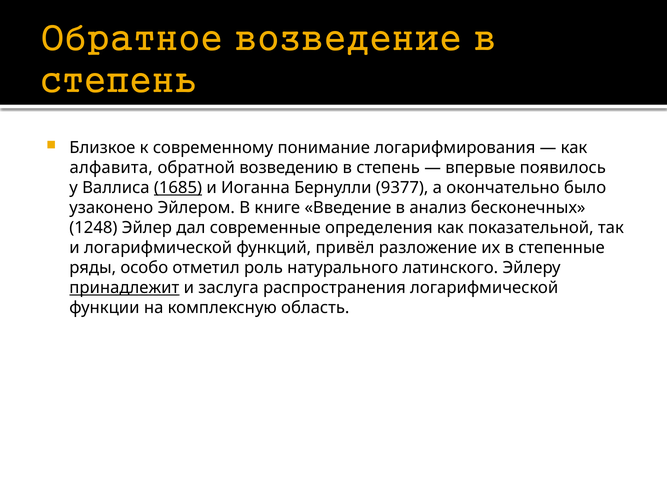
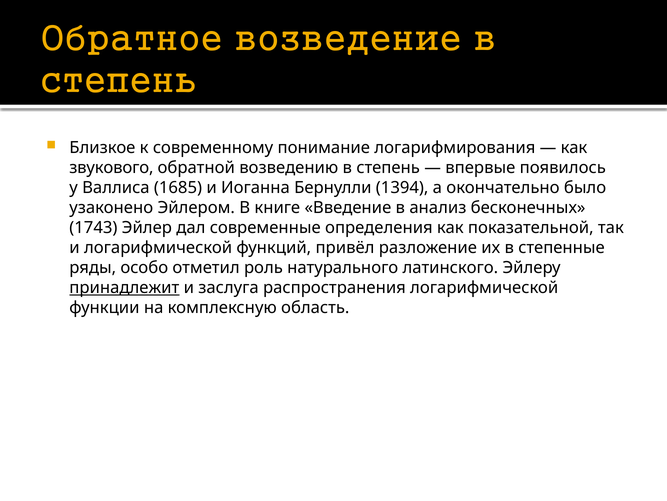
алфавита: алфавита -> звукового
1685 underline: present -> none
9377: 9377 -> 1394
1248: 1248 -> 1743
